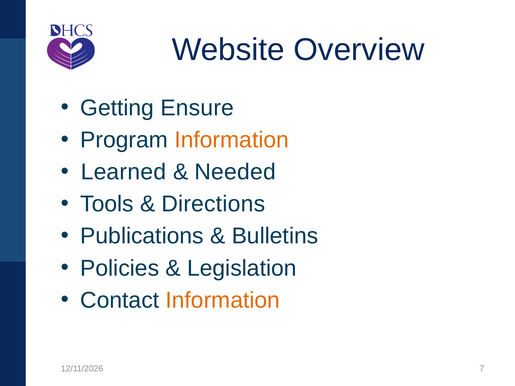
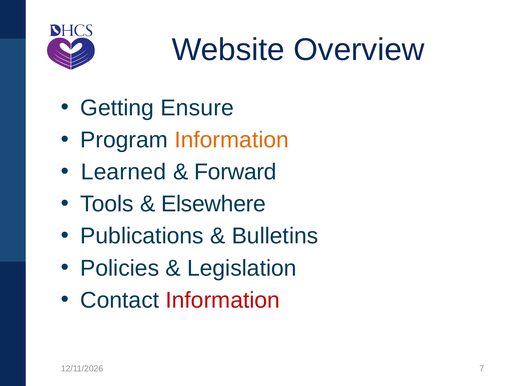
Needed: Needed -> Forward
Directions: Directions -> Elsewhere
Information at (223, 300) colour: orange -> red
